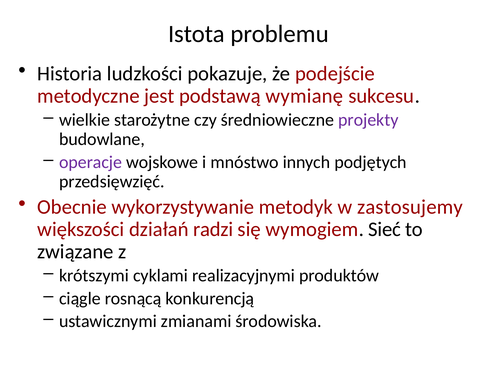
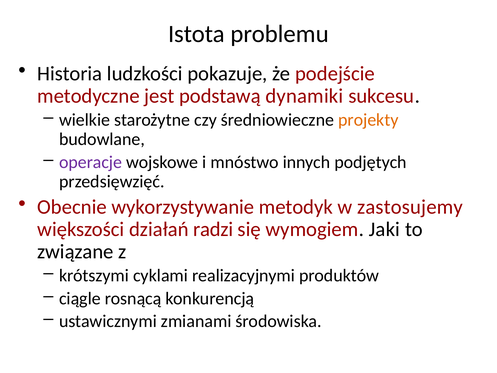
wymianę: wymianę -> dynamiki
projekty colour: purple -> orange
Sieć: Sieć -> Jaki
